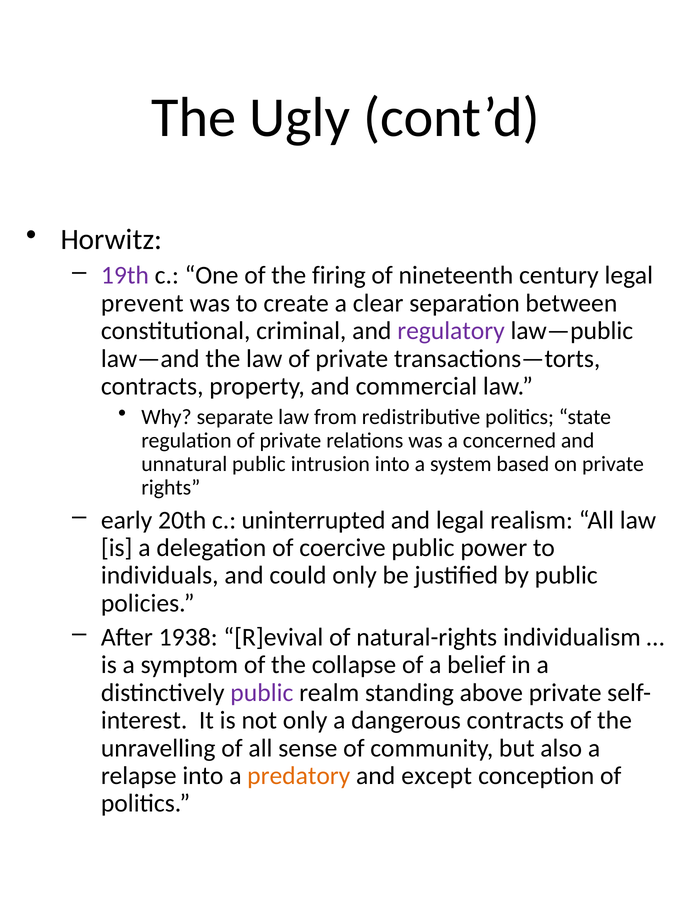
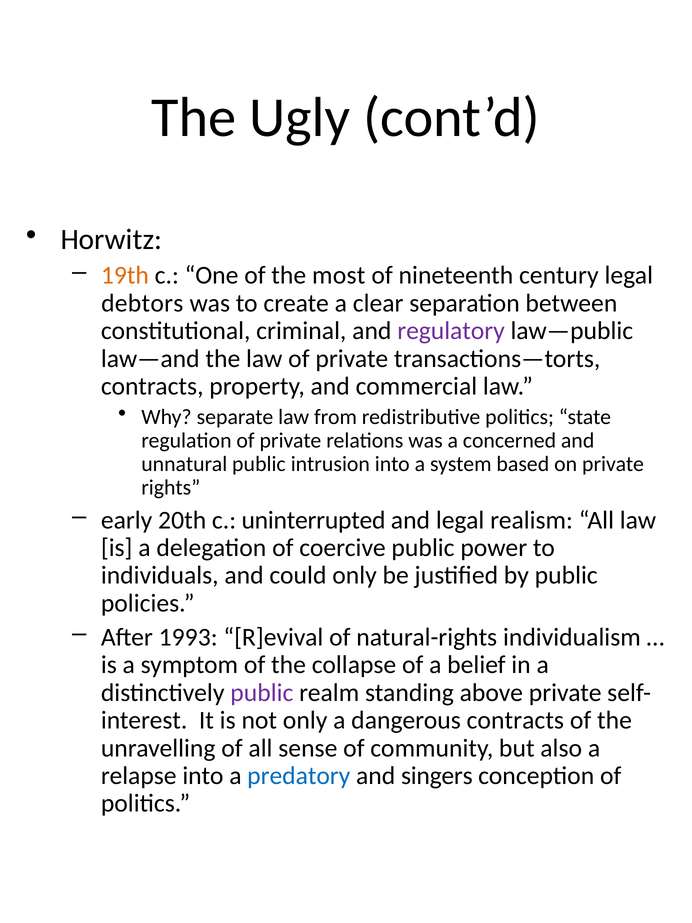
19th colour: purple -> orange
firing: firing -> most
prevent: prevent -> debtors
1938: 1938 -> 1993
predatory colour: orange -> blue
except: except -> singers
